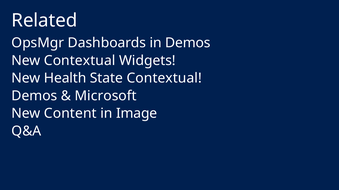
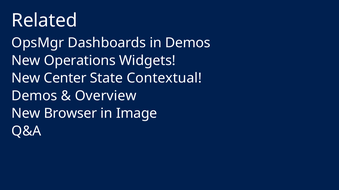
New Contextual: Contextual -> Operations
Health: Health -> Center
Microsoft: Microsoft -> Overview
Content: Content -> Browser
